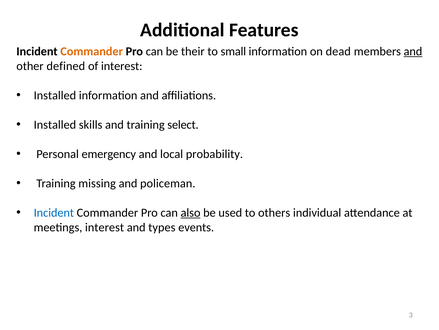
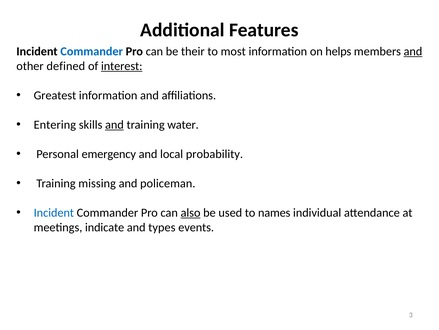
Commander at (92, 51) colour: orange -> blue
small: small -> most
dead: dead -> helps
interest at (122, 66) underline: none -> present
Installed at (55, 95): Installed -> Greatest
Installed at (55, 124): Installed -> Entering
and at (114, 124) underline: none -> present
select: select -> water
others: others -> names
meetings interest: interest -> indicate
